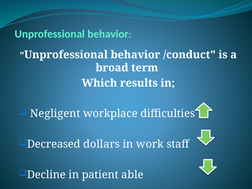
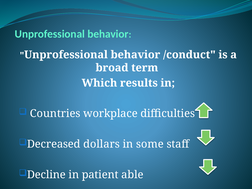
Negligent: Negligent -> Countries
work: work -> some
